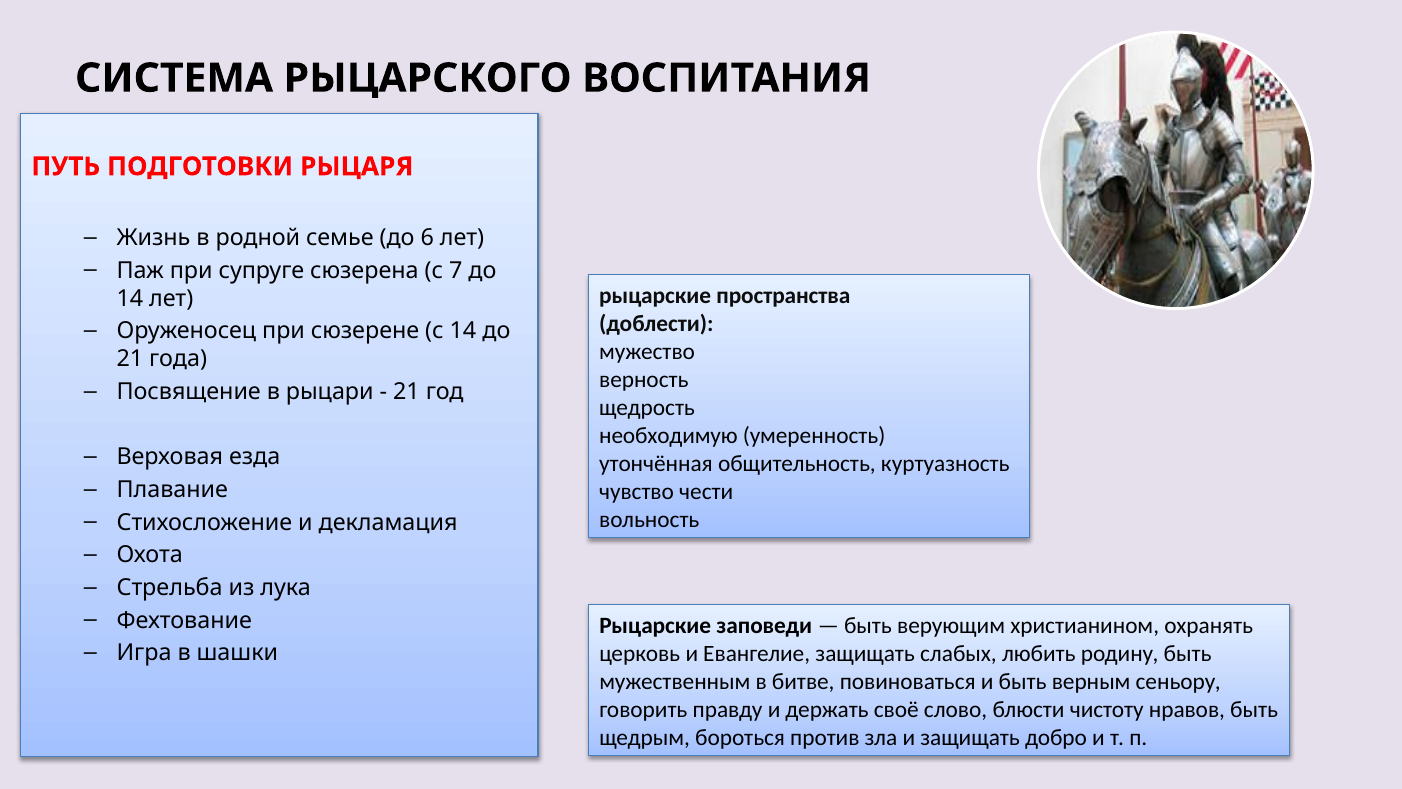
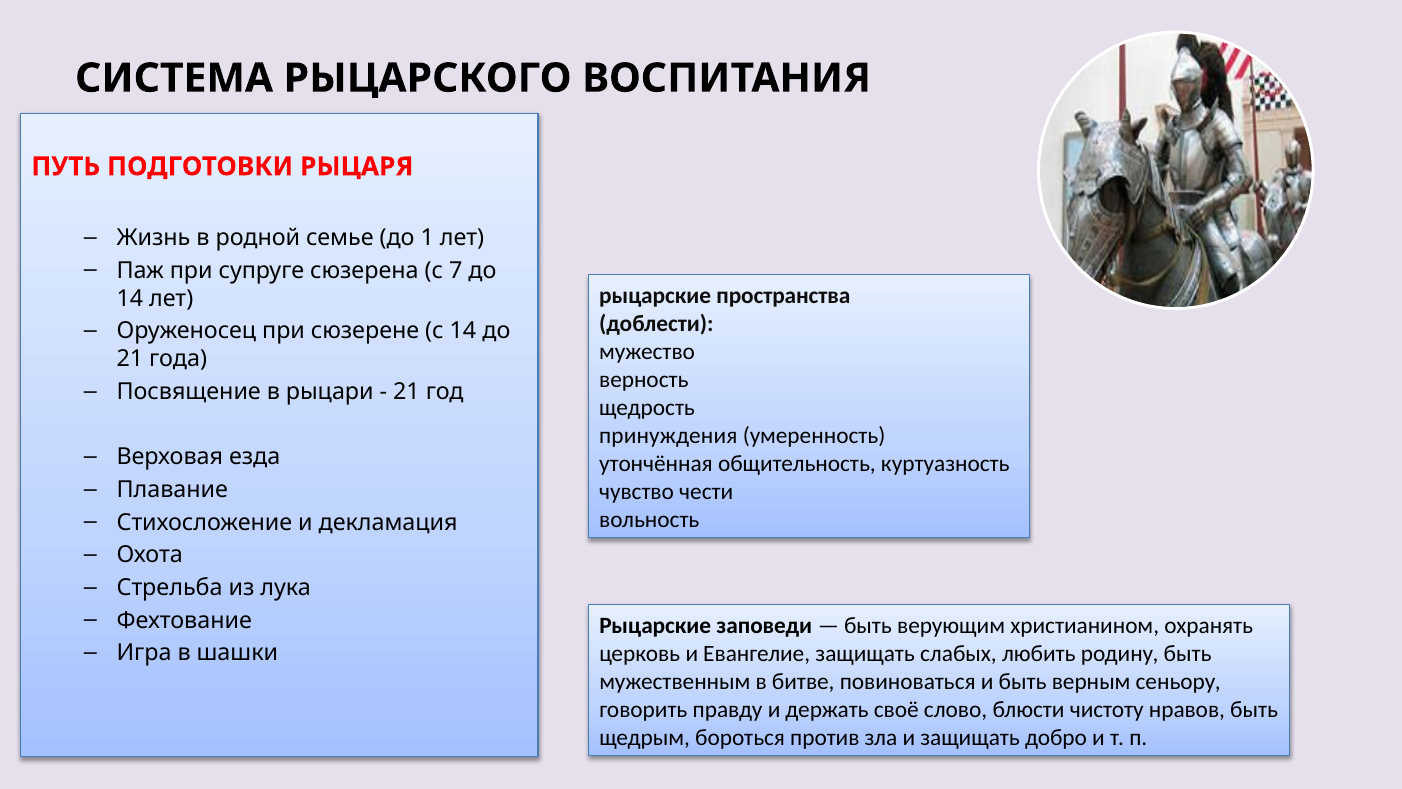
6: 6 -> 1
необходимую: необходимую -> принуждения
